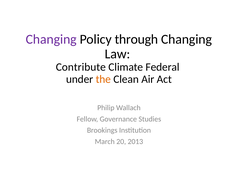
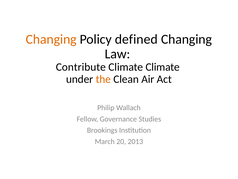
Changing at (51, 39) colour: purple -> orange
through: through -> defined
Climate Federal: Federal -> Climate
